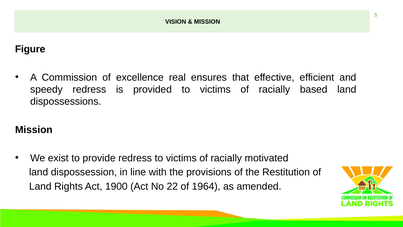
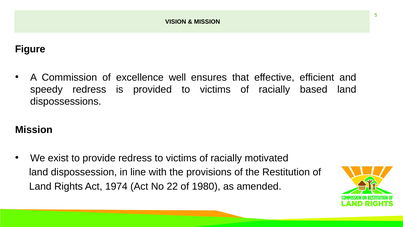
real: real -> well
1900: 1900 -> 1974
1964: 1964 -> 1980
